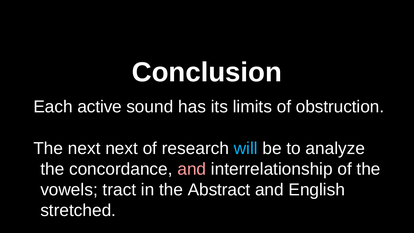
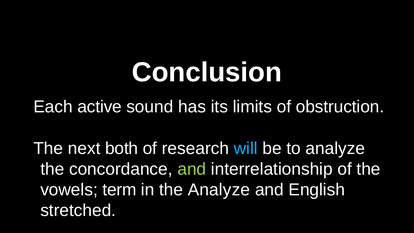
next next: next -> both
and at (192, 169) colour: pink -> light green
tract: tract -> term
the Abstract: Abstract -> Analyze
